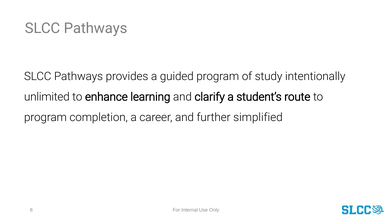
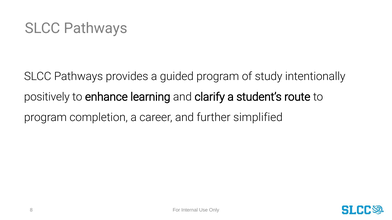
unlimited: unlimited -> positively
